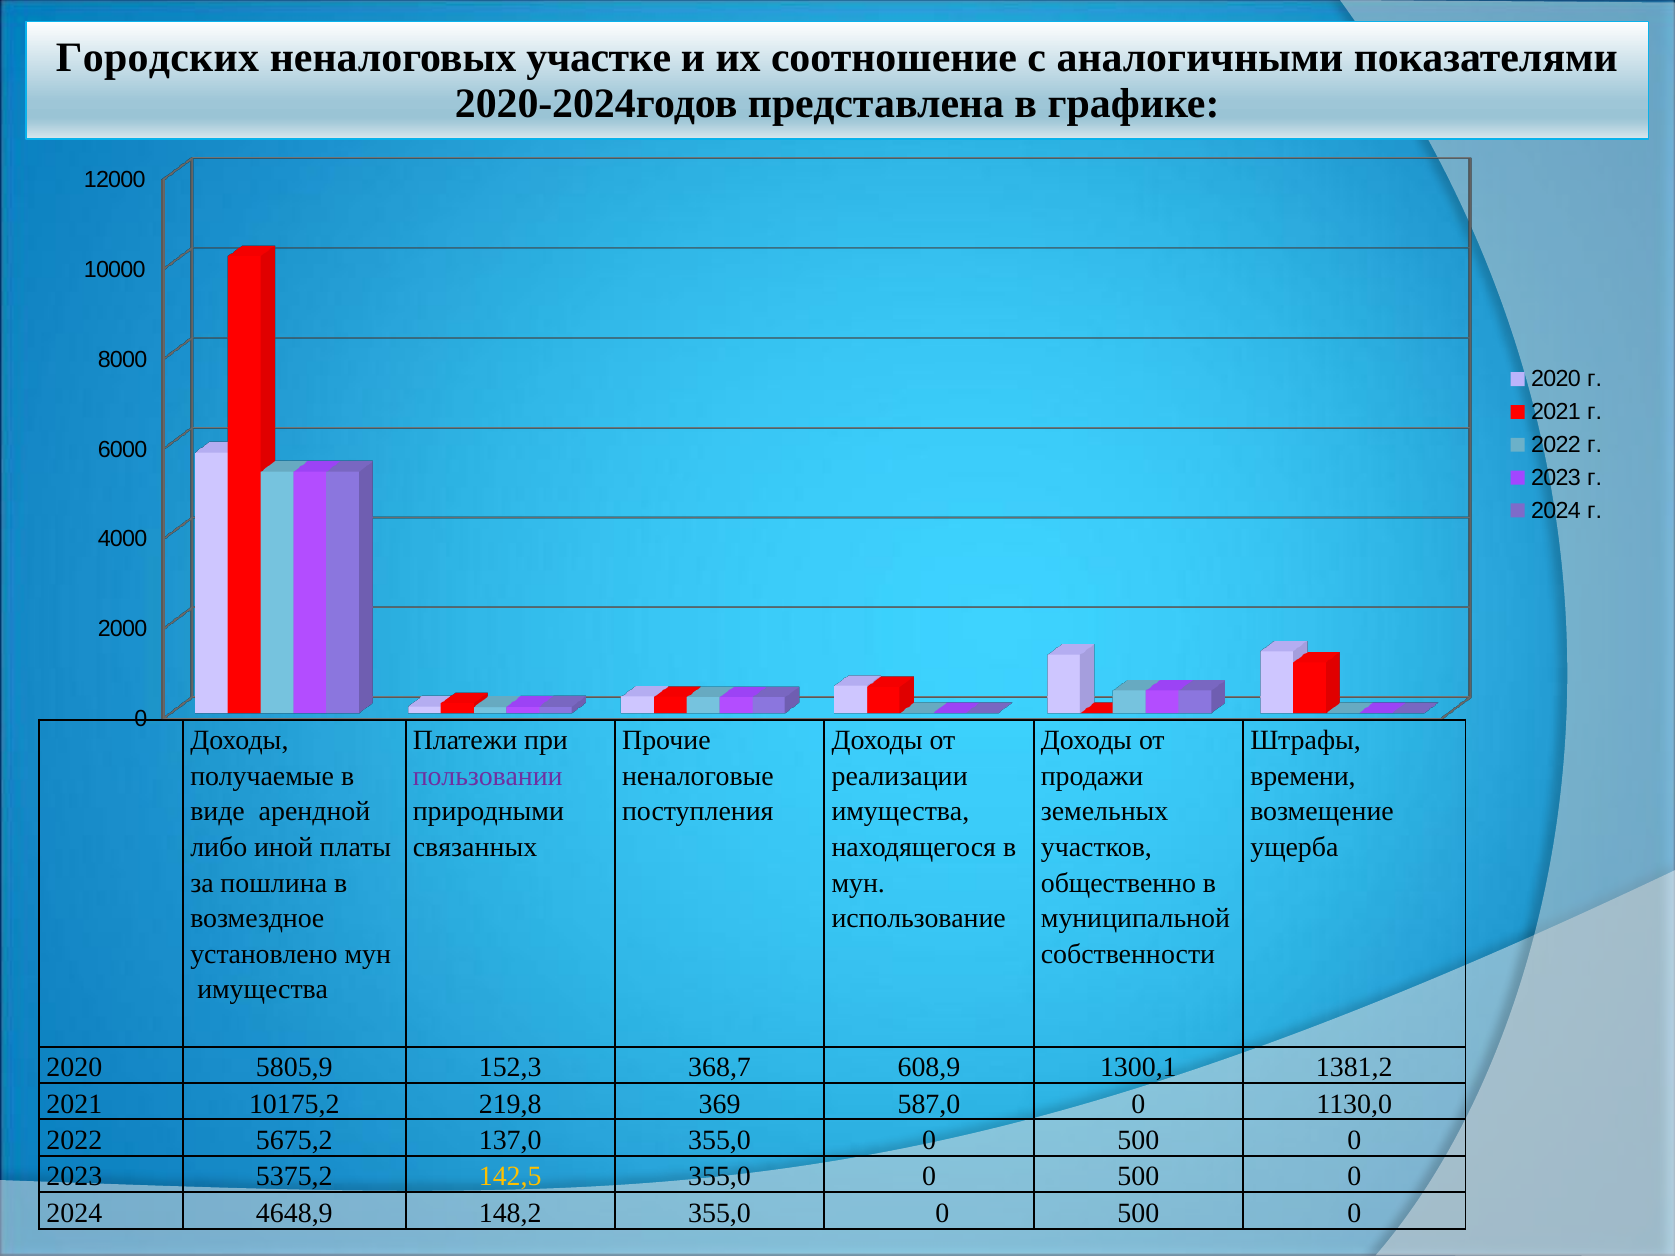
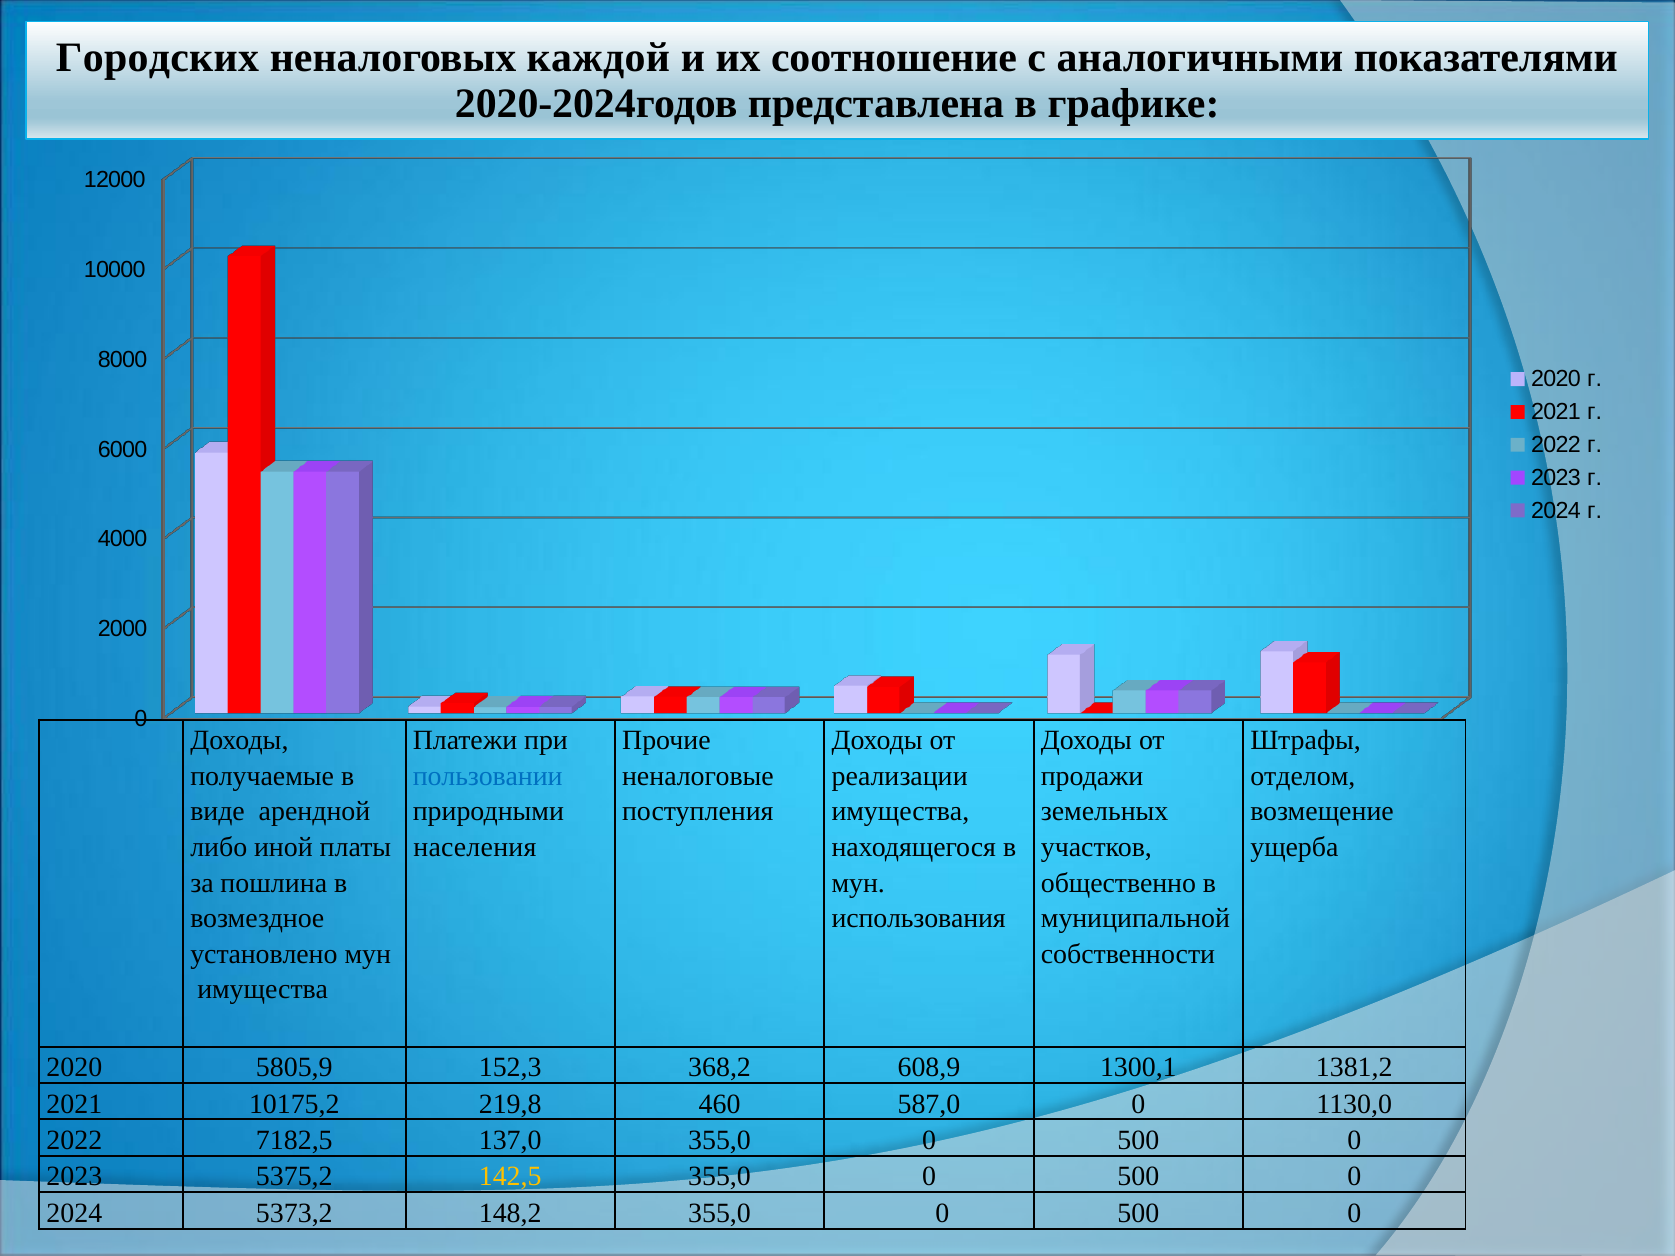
участке: участке -> каждой
пользовании colour: purple -> blue
времени: времени -> отделом
связанных: связанных -> населения
использование: использование -> использования
368,7: 368,7 -> 368,2
369: 369 -> 460
5675,2: 5675,2 -> 7182,5
4648,9: 4648,9 -> 5373,2
